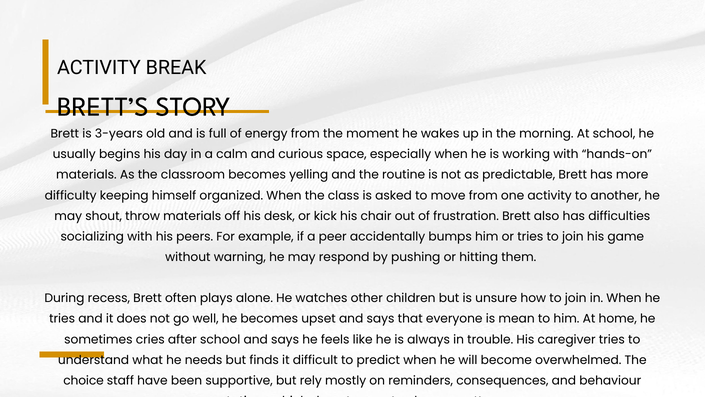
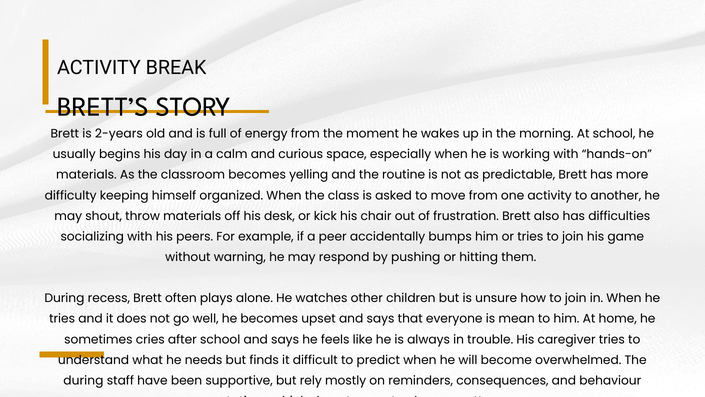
3-years: 3-years -> 2-years
choice at (84, 380): choice -> during
